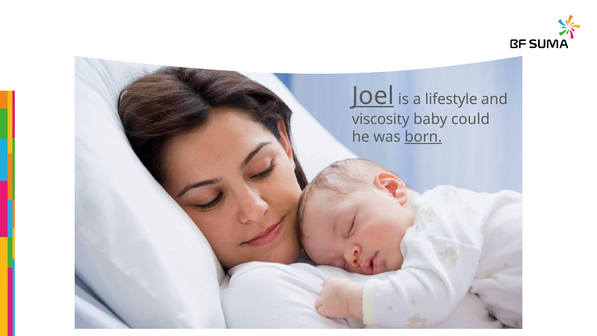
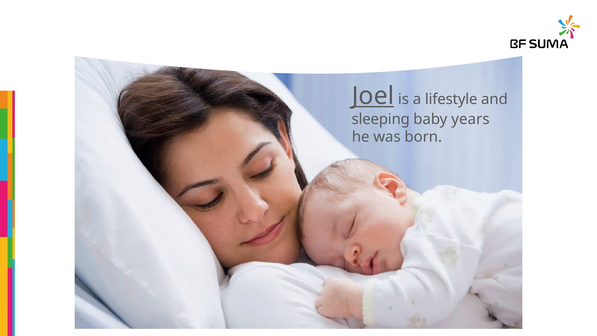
viscosity: viscosity -> sleeping
could: could -> years
born underline: present -> none
